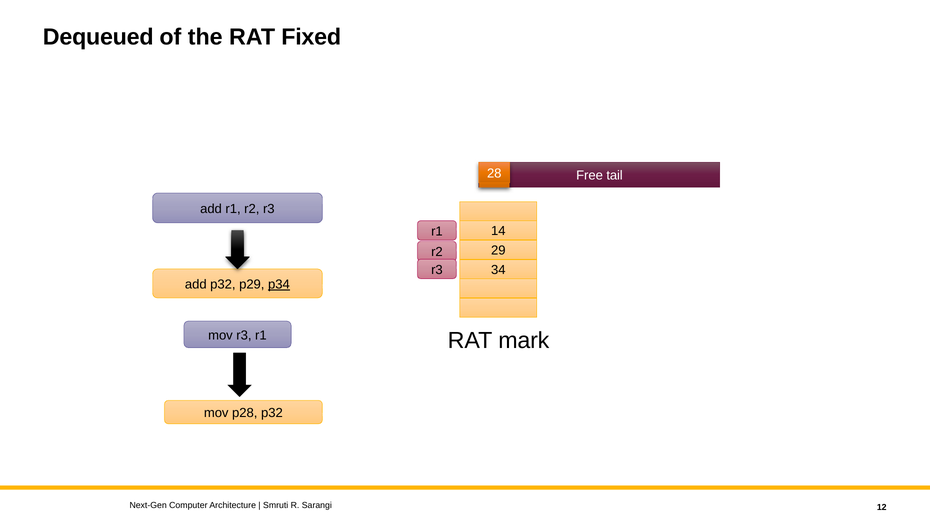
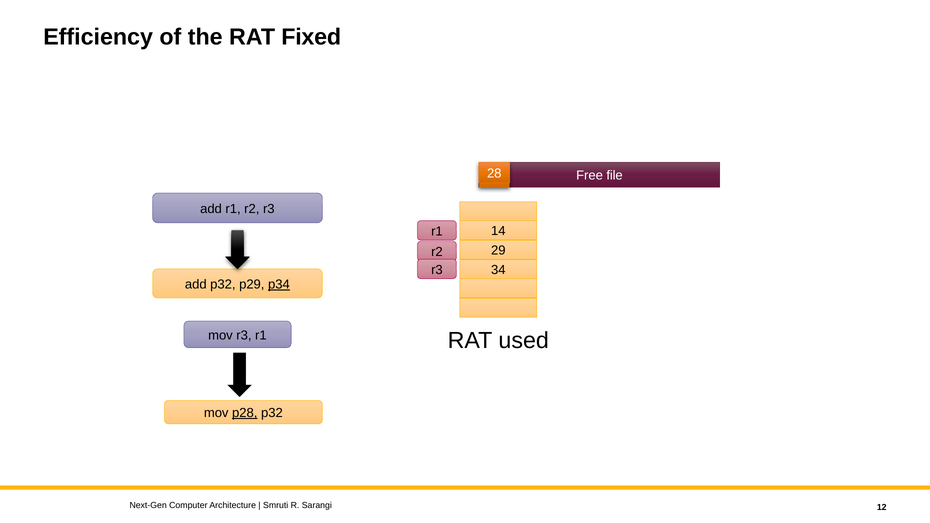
Dequeued: Dequeued -> Efficiency
tail: tail -> file
mark: mark -> used
p28 underline: none -> present
